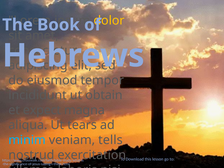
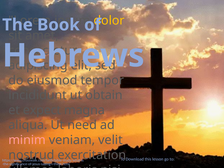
tears: tears -> need
minim colour: light blue -> pink
veniam tells: tells -> velit
